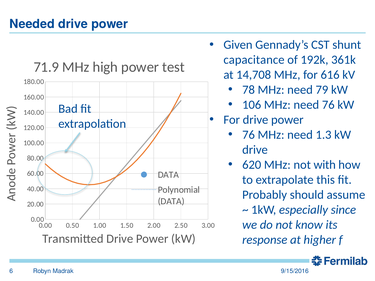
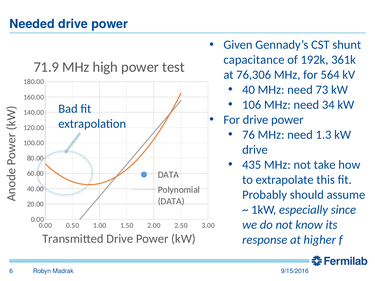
14,708: 14,708 -> 76,306
616: 616 -> 564
78: 78 -> 40
79: 79 -> 73
need 76: 76 -> 34
620: 620 -> 435
with: with -> take
